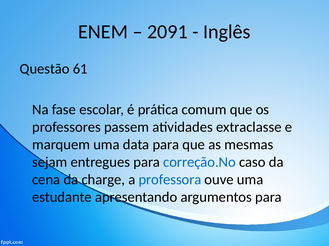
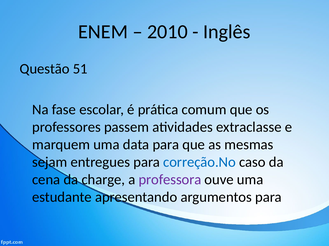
2091: 2091 -> 2010
61: 61 -> 51
professora colour: blue -> purple
